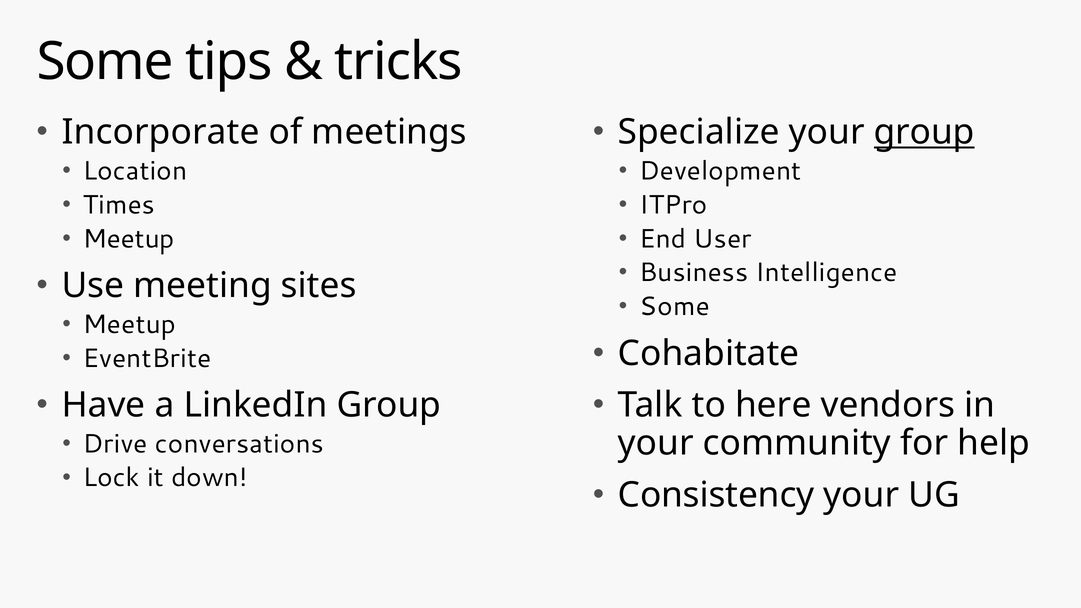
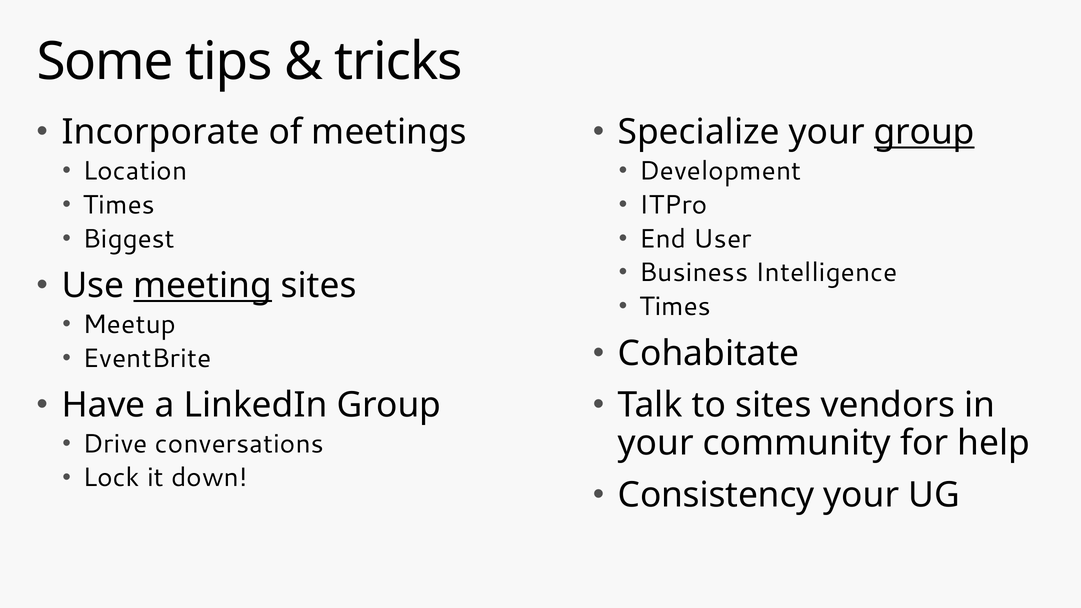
Meetup at (129, 239): Meetup -> Biggest
meeting underline: none -> present
Some at (675, 307): Some -> Times
to here: here -> sites
